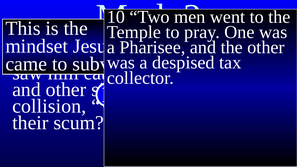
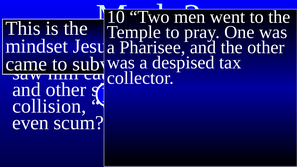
their: their -> even
